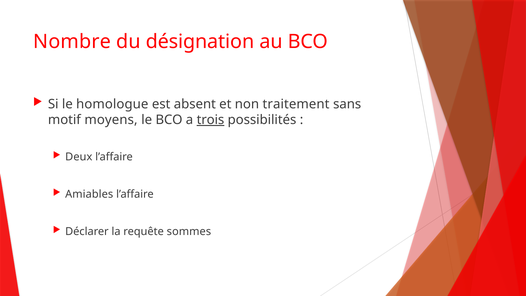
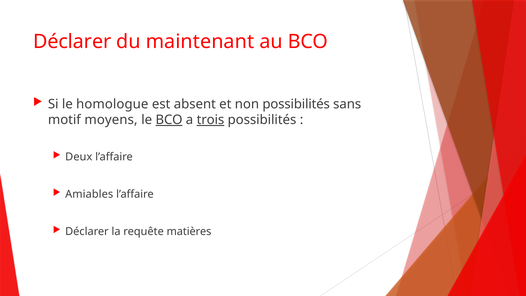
Nombre at (72, 41): Nombre -> Déclarer
désignation: désignation -> maintenant
non traitement: traitement -> possibilités
BCO at (169, 120) underline: none -> present
sommes: sommes -> matières
